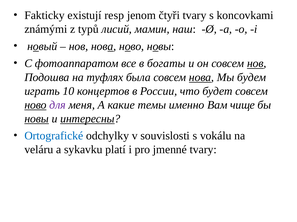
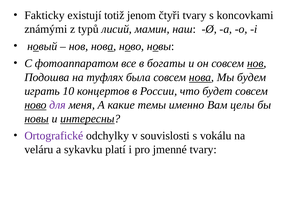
resp: resp -> totiž
чище: чище -> целы
Ortografické colour: blue -> purple
